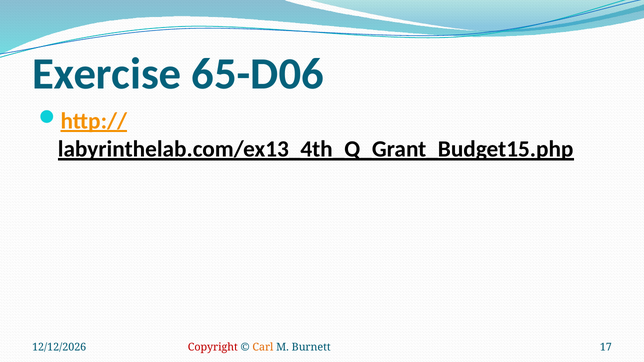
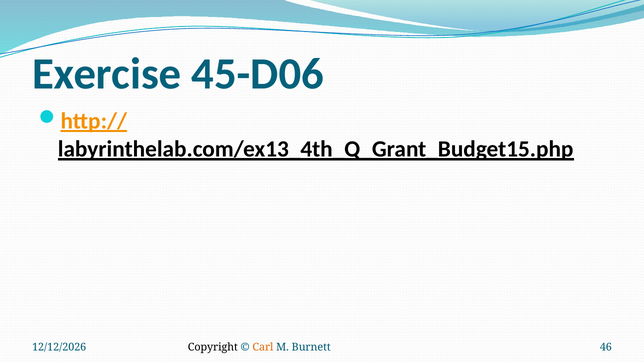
65-D06: 65-D06 -> 45-D06
Copyright colour: red -> black
17: 17 -> 46
